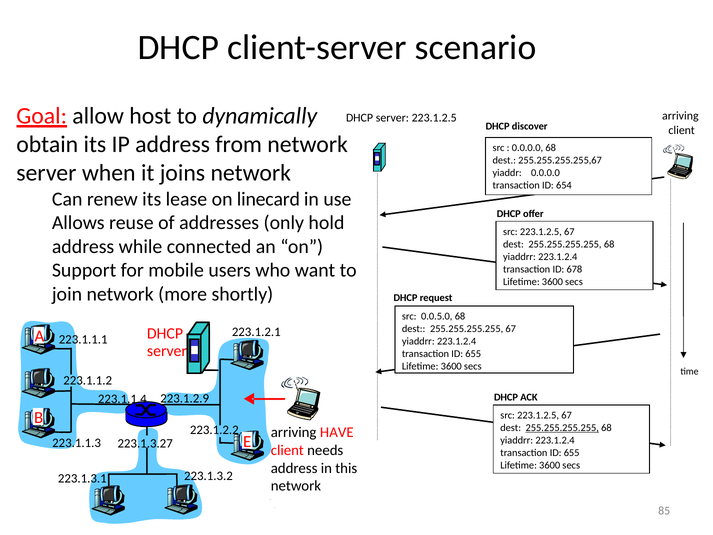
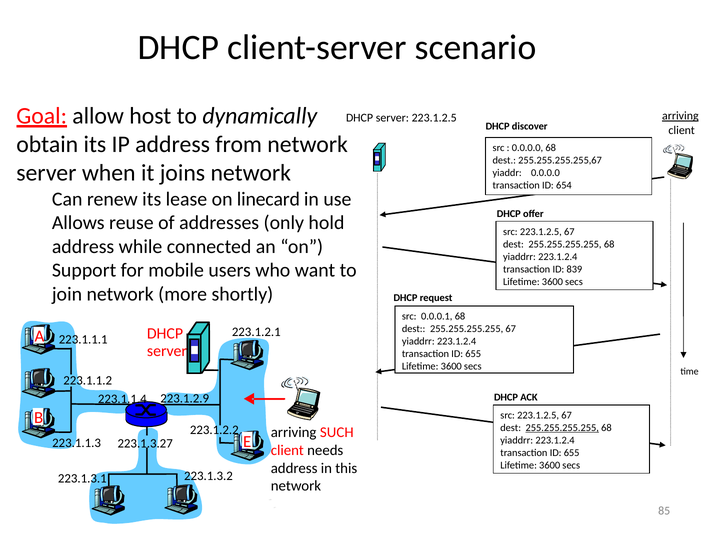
arriving at (680, 116) underline: none -> present
678: 678 -> 839
0.0.5.0: 0.0.5.0 -> 0.0.0.1
HAVE: HAVE -> SUCH
